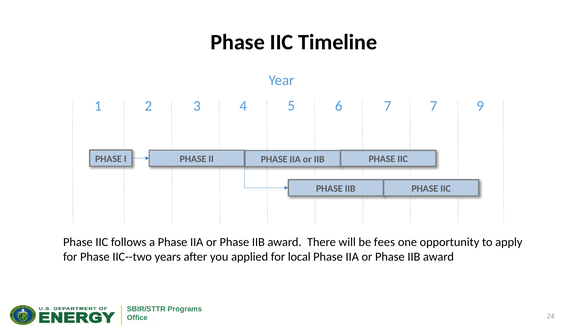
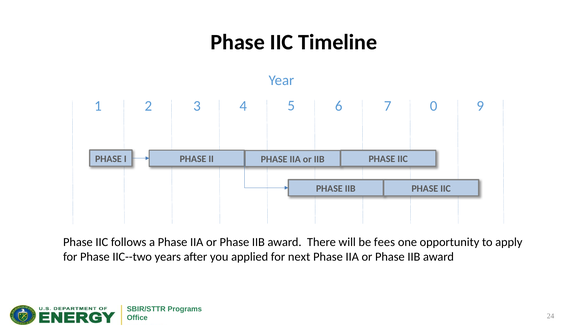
7 7: 7 -> 0
local: local -> next
